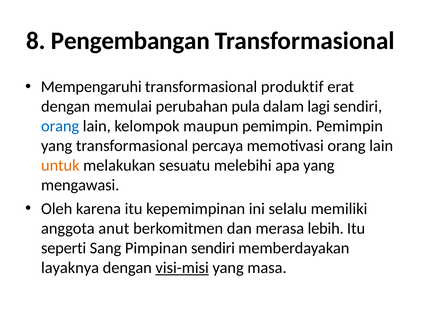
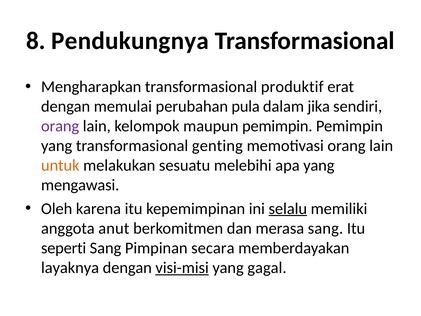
Pengembangan: Pengembangan -> Pendukungnya
Mempengaruhi: Mempengaruhi -> Mengharapkan
lagi: lagi -> jika
orang at (60, 126) colour: blue -> purple
percaya: percaya -> genting
selalu underline: none -> present
merasa lebih: lebih -> sang
Pimpinan sendiri: sendiri -> secara
masa: masa -> gagal
